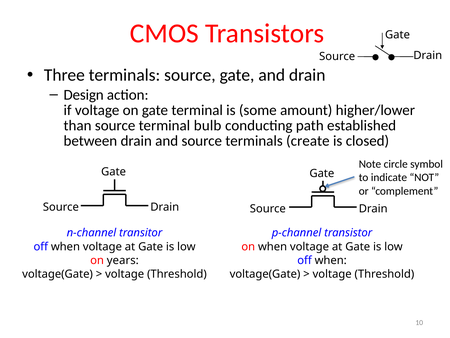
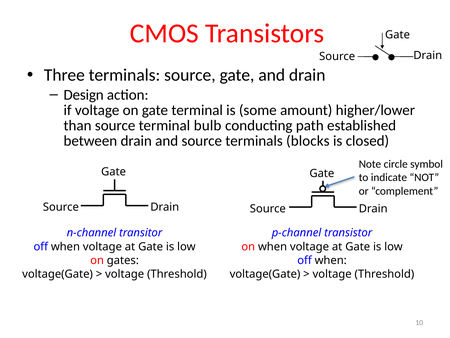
create: create -> blocks
years: years -> gates
